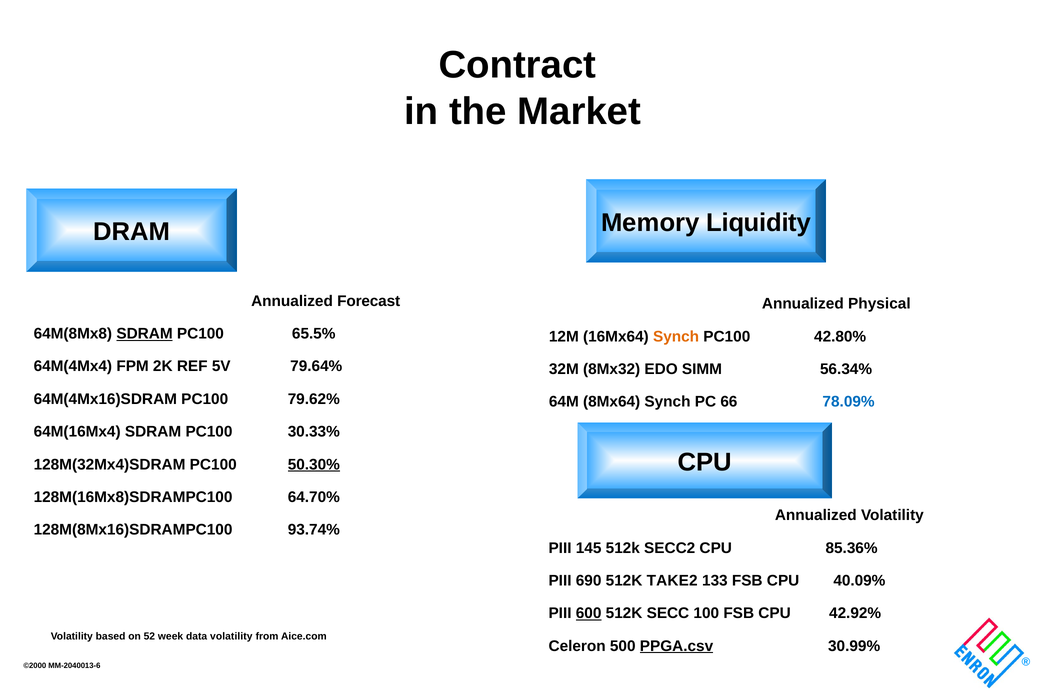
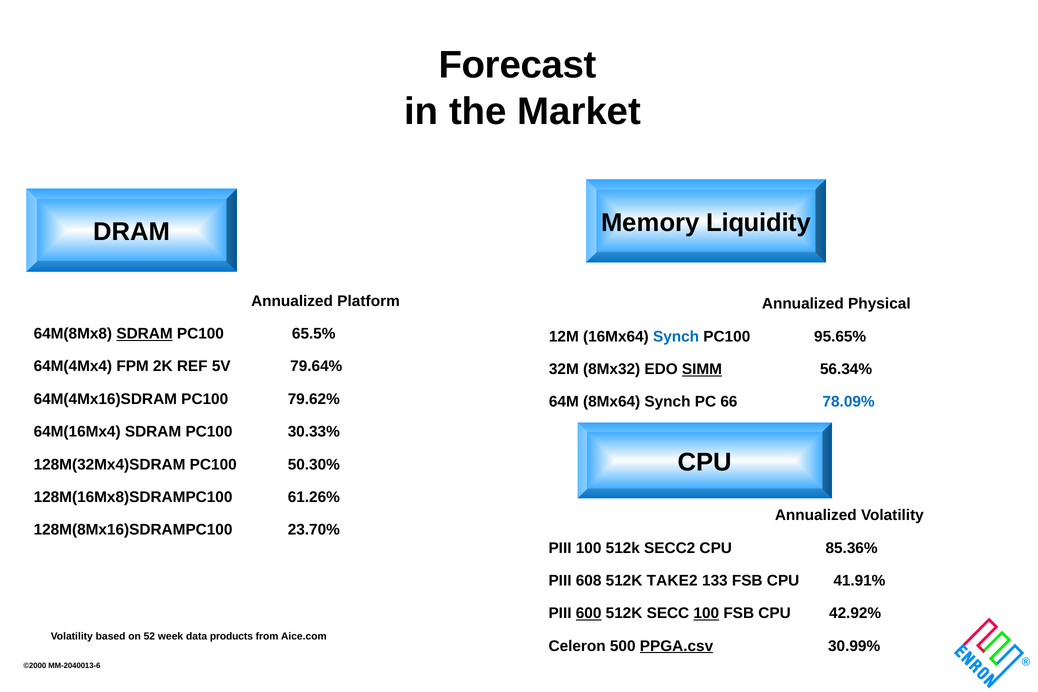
Contract: Contract -> Forecast
Forecast: Forecast -> Platform
Synch at (676, 336) colour: orange -> blue
42.80%: 42.80% -> 95.65%
SIMM underline: none -> present
50.30% underline: present -> none
64.70%: 64.70% -> 61.26%
93.74%: 93.74% -> 23.70%
PIII 145: 145 -> 100
690: 690 -> 608
40.09%: 40.09% -> 41.91%
100 at (706, 613) underline: none -> present
data volatility: volatility -> products
